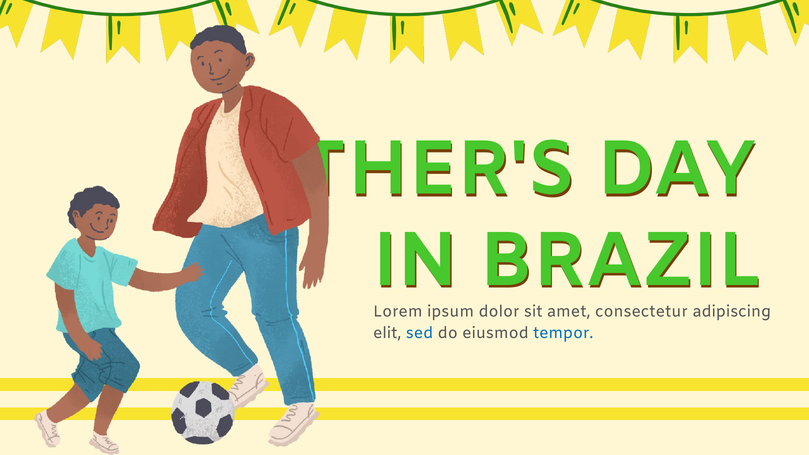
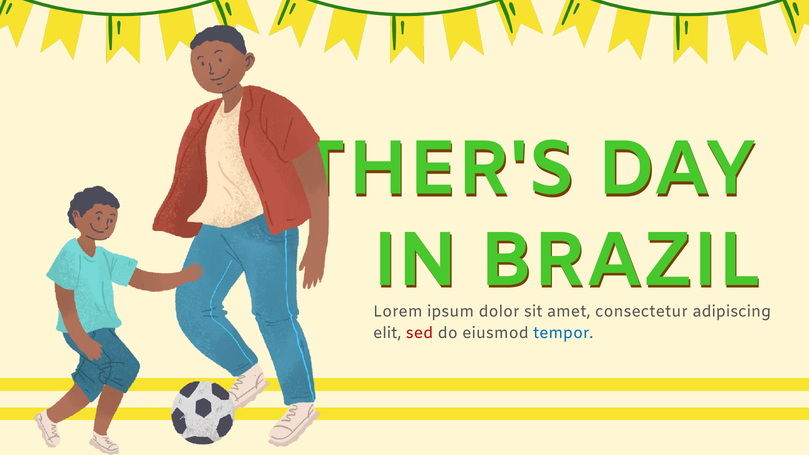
sed colour: blue -> red
